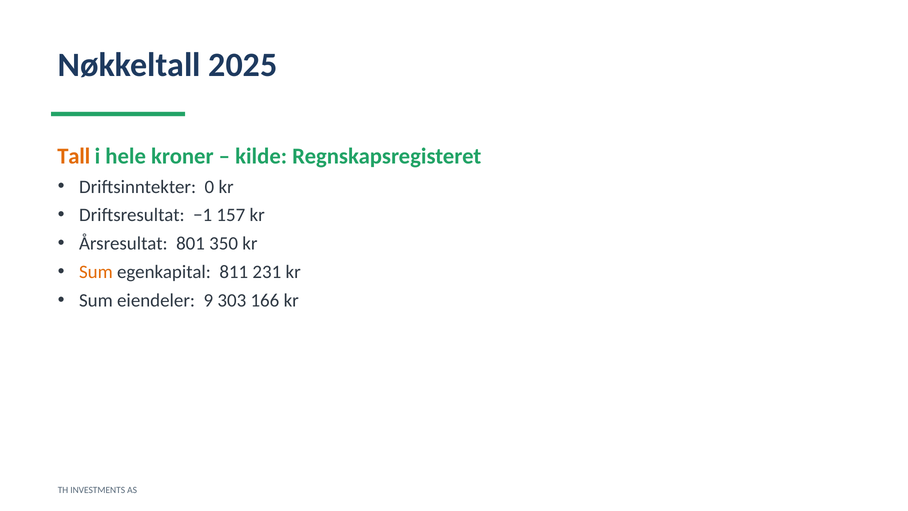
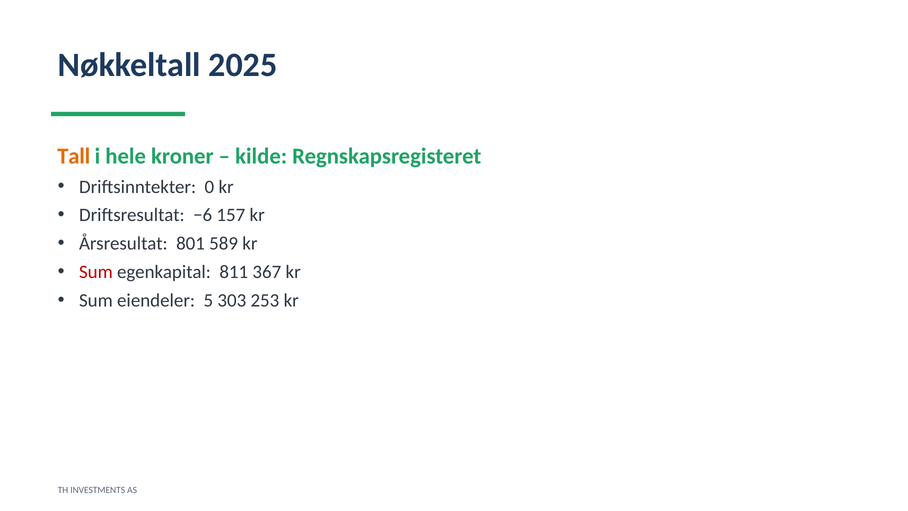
−1: −1 -> −6
350: 350 -> 589
Sum at (96, 272) colour: orange -> red
231: 231 -> 367
9: 9 -> 5
166: 166 -> 253
